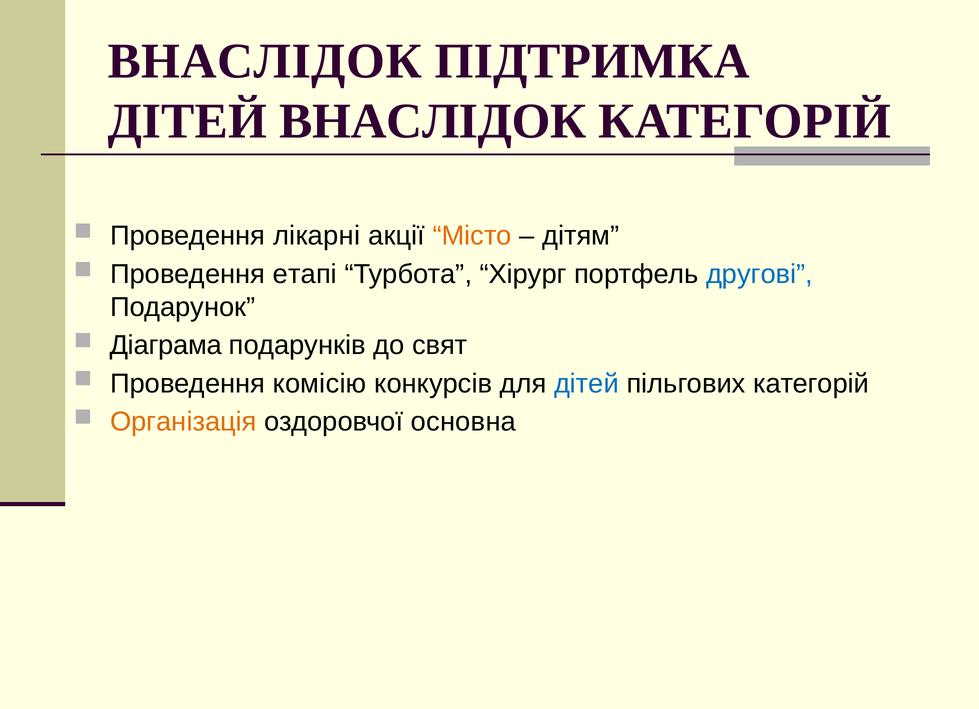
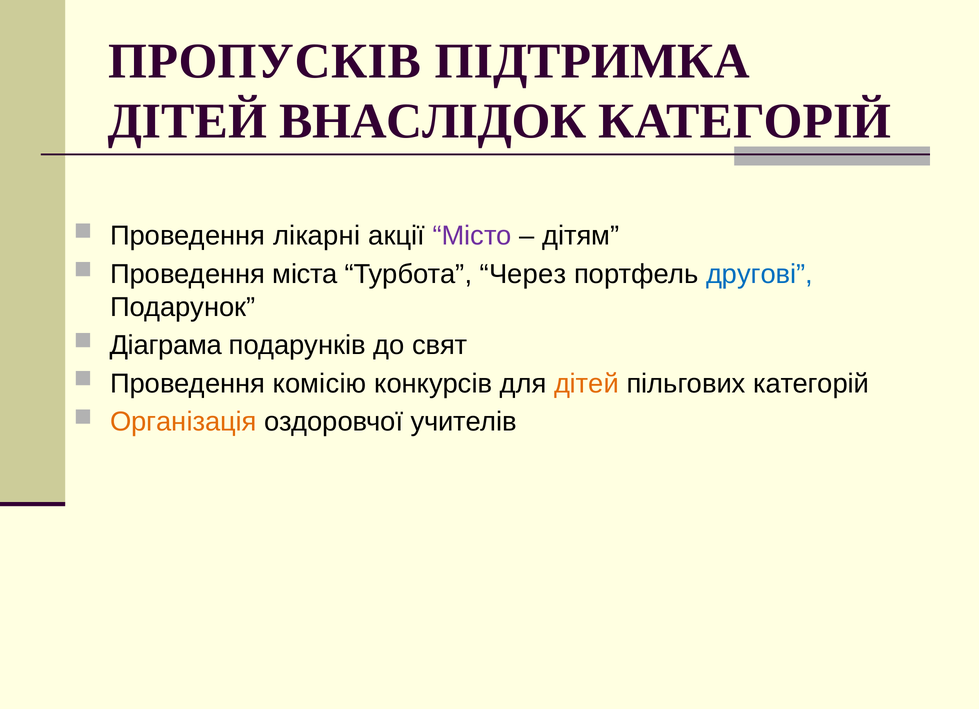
ВНАСЛІДОК at (265, 61): ВНАСЛІДОК -> ПРОПУСКІВ
Місто colour: orange -> purple
етапі: етапі -> міста
Хірург: Хірург -> Через
дітей at (586, 384) colour: blue -> orange
основна: основна -> учителів
